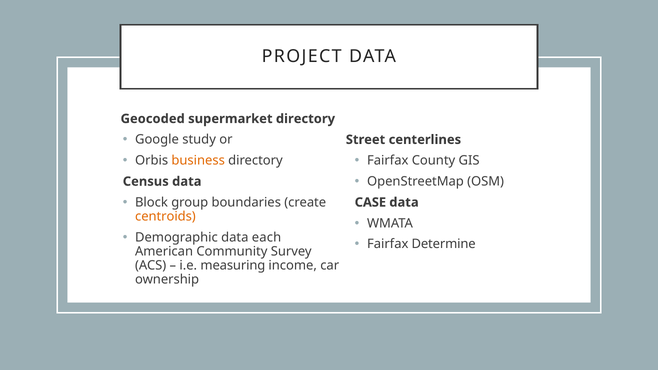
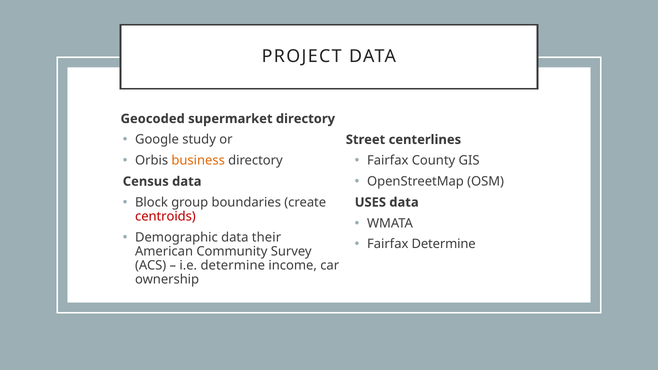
CASE: CASE -> USES
centroids colour: orange -> red
each: each -> their
i.e measuring: measuring -> determine
